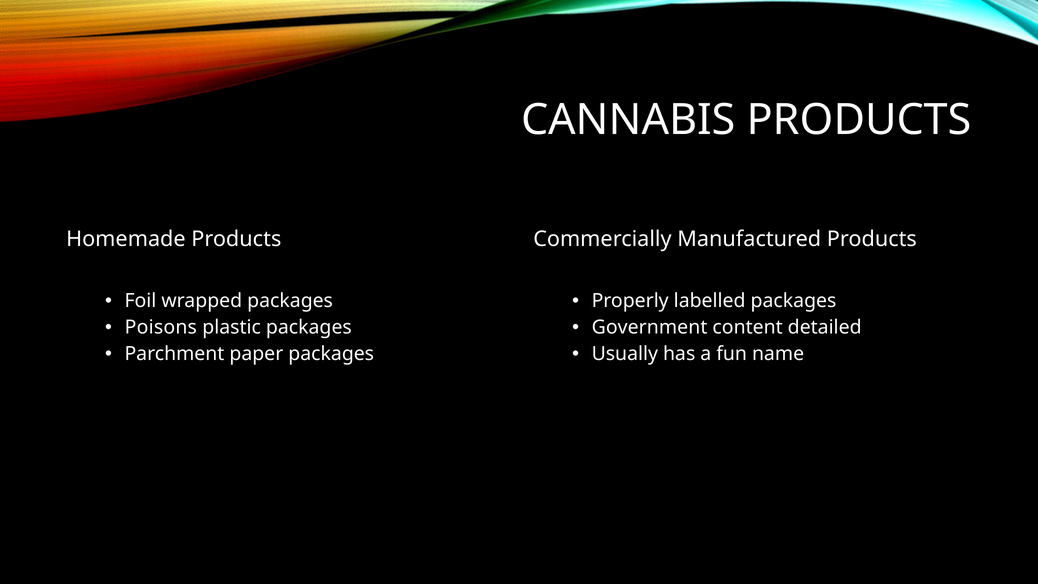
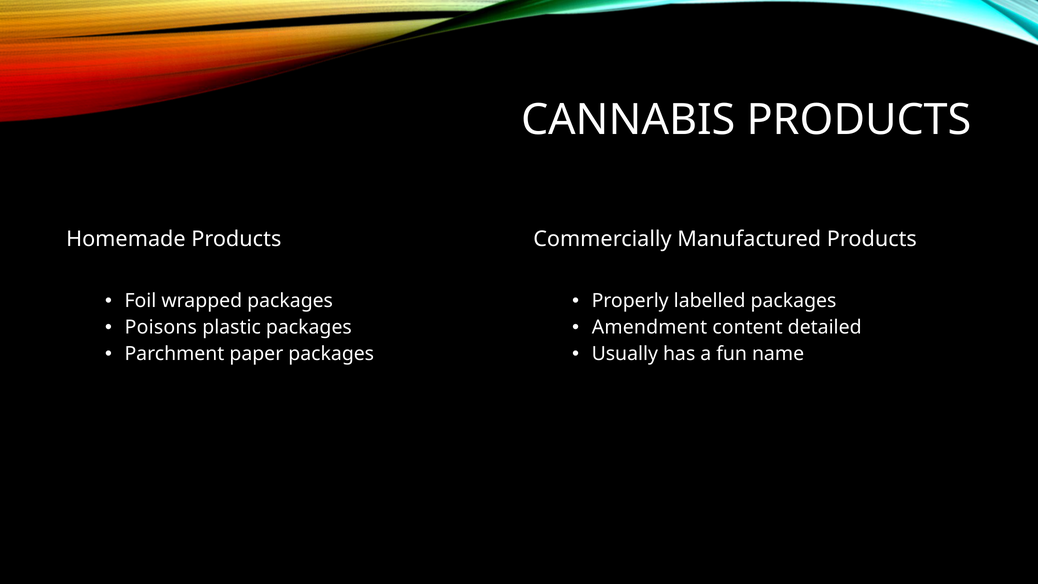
Government: Government -> Amendment
